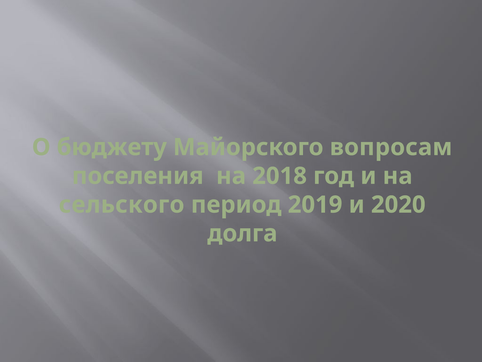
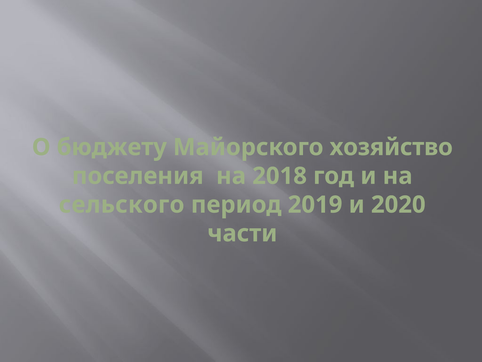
вопросам: вопросам -> хозяйство
долга: долга -> части
